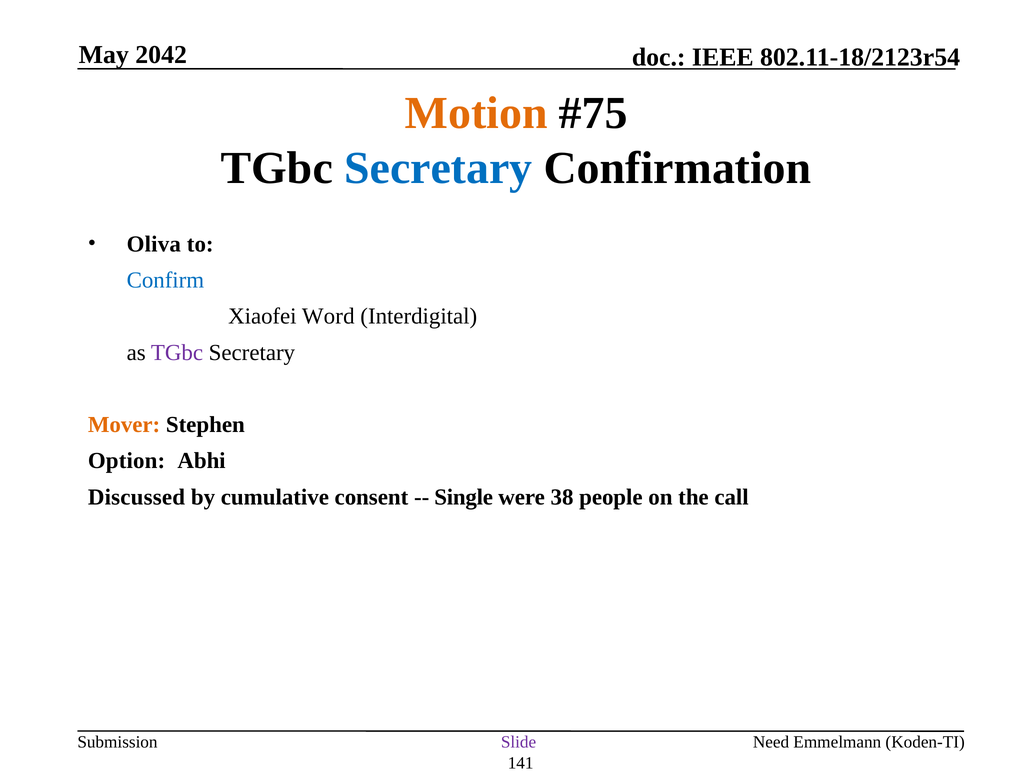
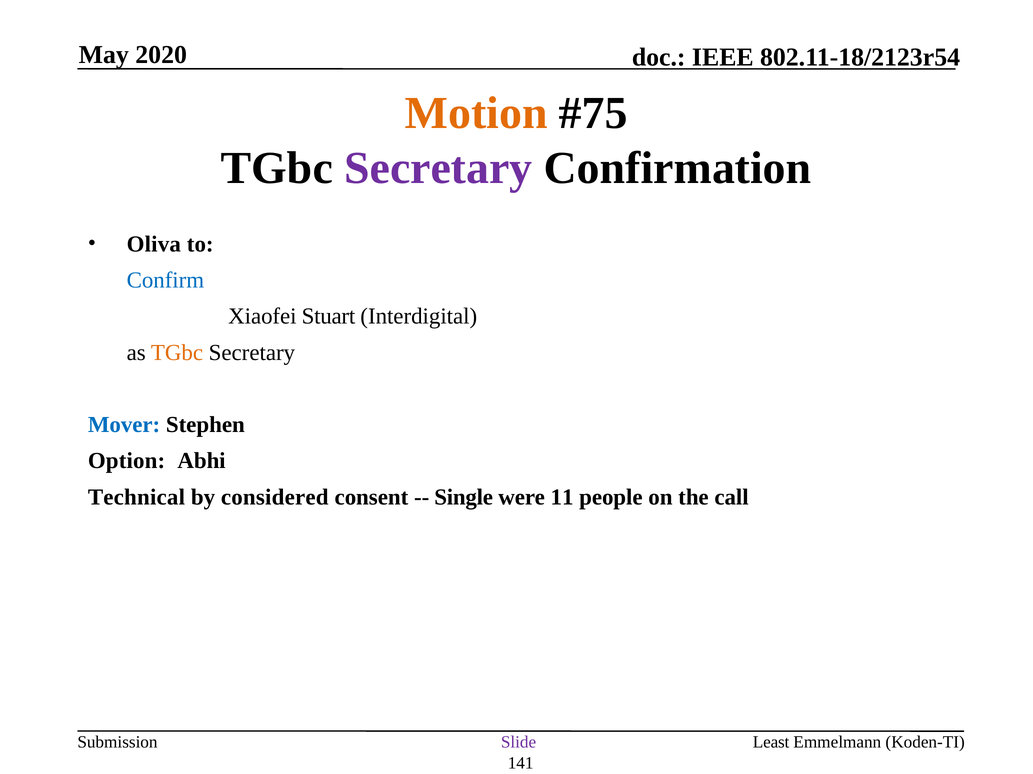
2042: 2042 -> 2020
Secretary at (438, 168) colour: blue -> purple
Word: Word -> Stuart
TGbc at (177, 353) colour: purple -> orange
Mover colour: orange -> blue
Discussed: Discussed -> Technical
cumulative: cumulative -> considered
38: 38 -> 11
Need: Need -> Least
